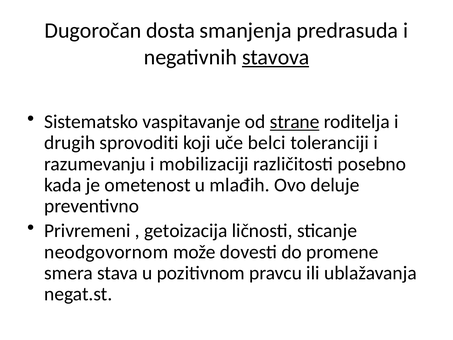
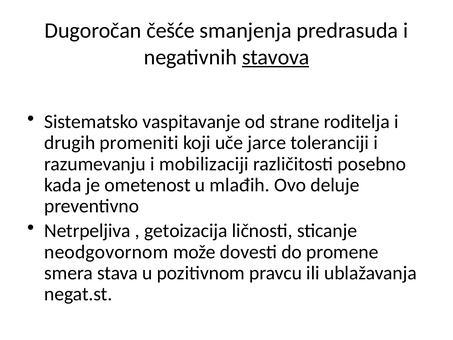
dosta: dosta -> češće
strane underline: present -> none
sprovoditi: sprovoditi -> promeniti
belci: belci -> jarce
Privremeni: Privremeni -> Netrpeljiva
